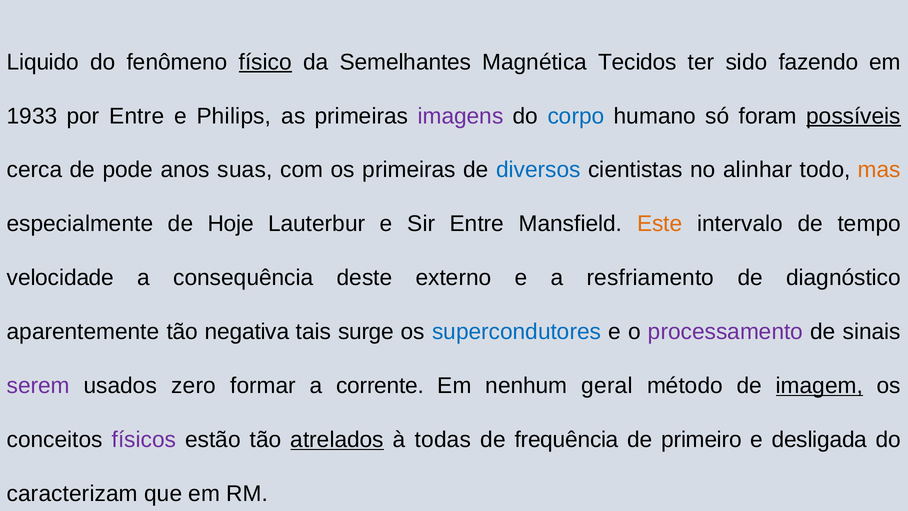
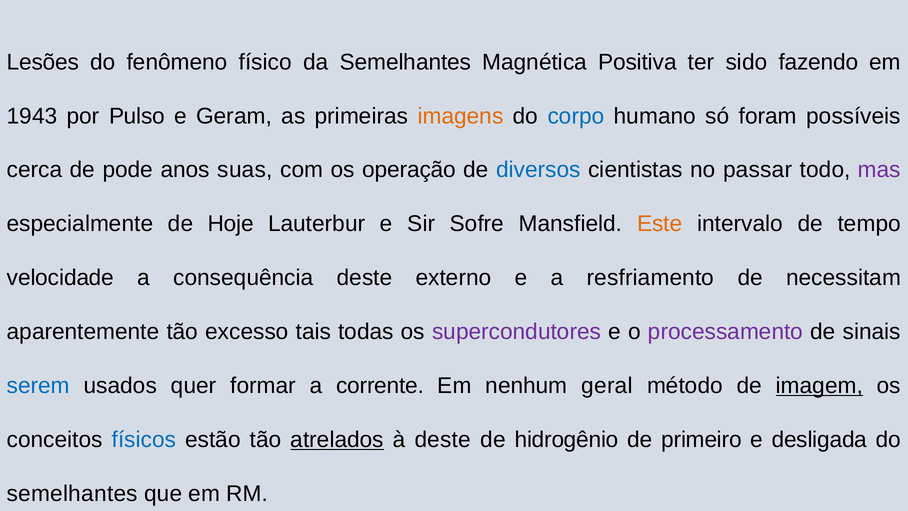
Liquido: Liquido -> Lesões
físico underline: present -> none
Tecidos: Tecidos -> Positiva
1933: 1933 -> 1943
por Entre: Entre -> Pulso
Philips: Philips -> Geram
imagens colour: purple -> orange
possíveis underline: present -> none
os primeiras: primeiras -> operação
alinhar: alinhar -> passar
mas colour: orange -> purple
Sir Entre: Entre -> Sofre
diagnóstico: diagnóstico -> necessitam
negativa: negativa -> excesso
surge: surge -> todas
supercondutores colour: blue -> purple
serem colour: purple -> blue
zero: zero -> quer
físicos colour: purple -> blue
à todas: todas -> deste
frequência: frequência -> hidrogênio
caracterizam at (72, 493): caracterizam -> semelhantes
